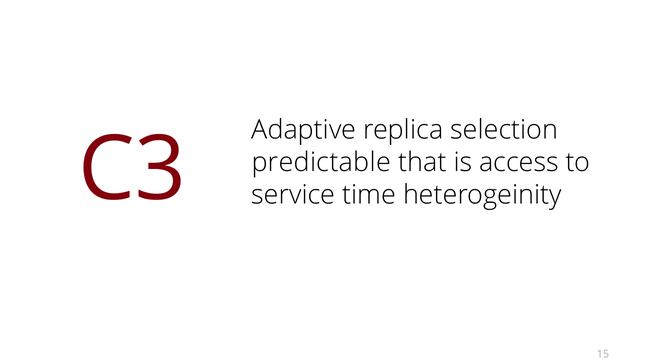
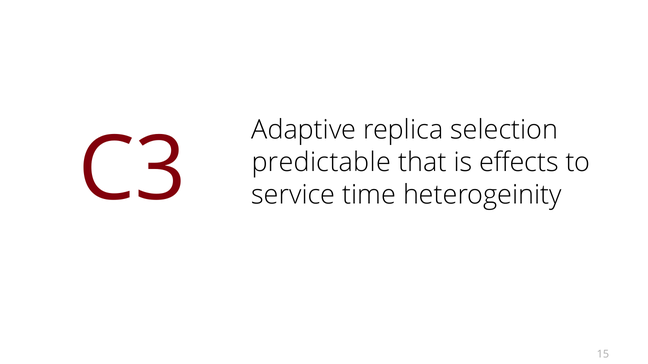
access: access -> effects
